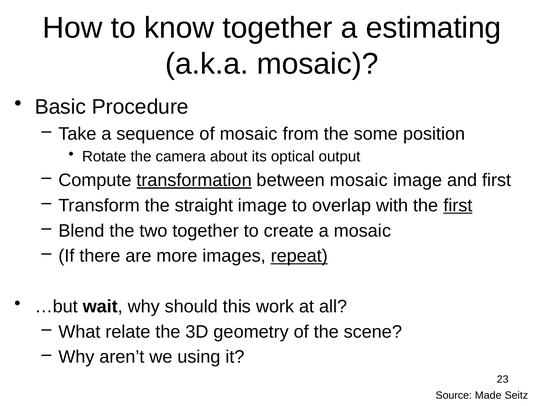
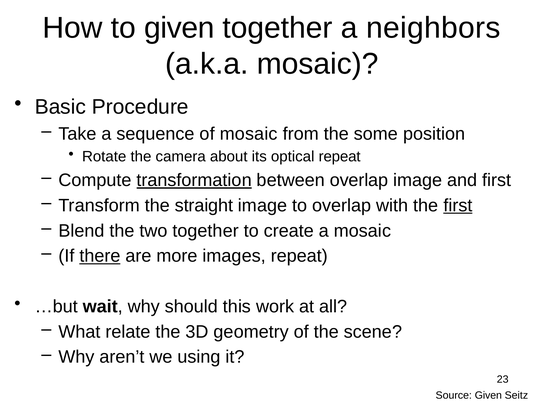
to know: know -> given
estimating: estimating -> neighbors
optical output: output -> repeat
between mosaic: mosaic -> overlap
there underline: none -> present
repeat at (299, 256) underline: present -> none
Source Made: Made -> Given
